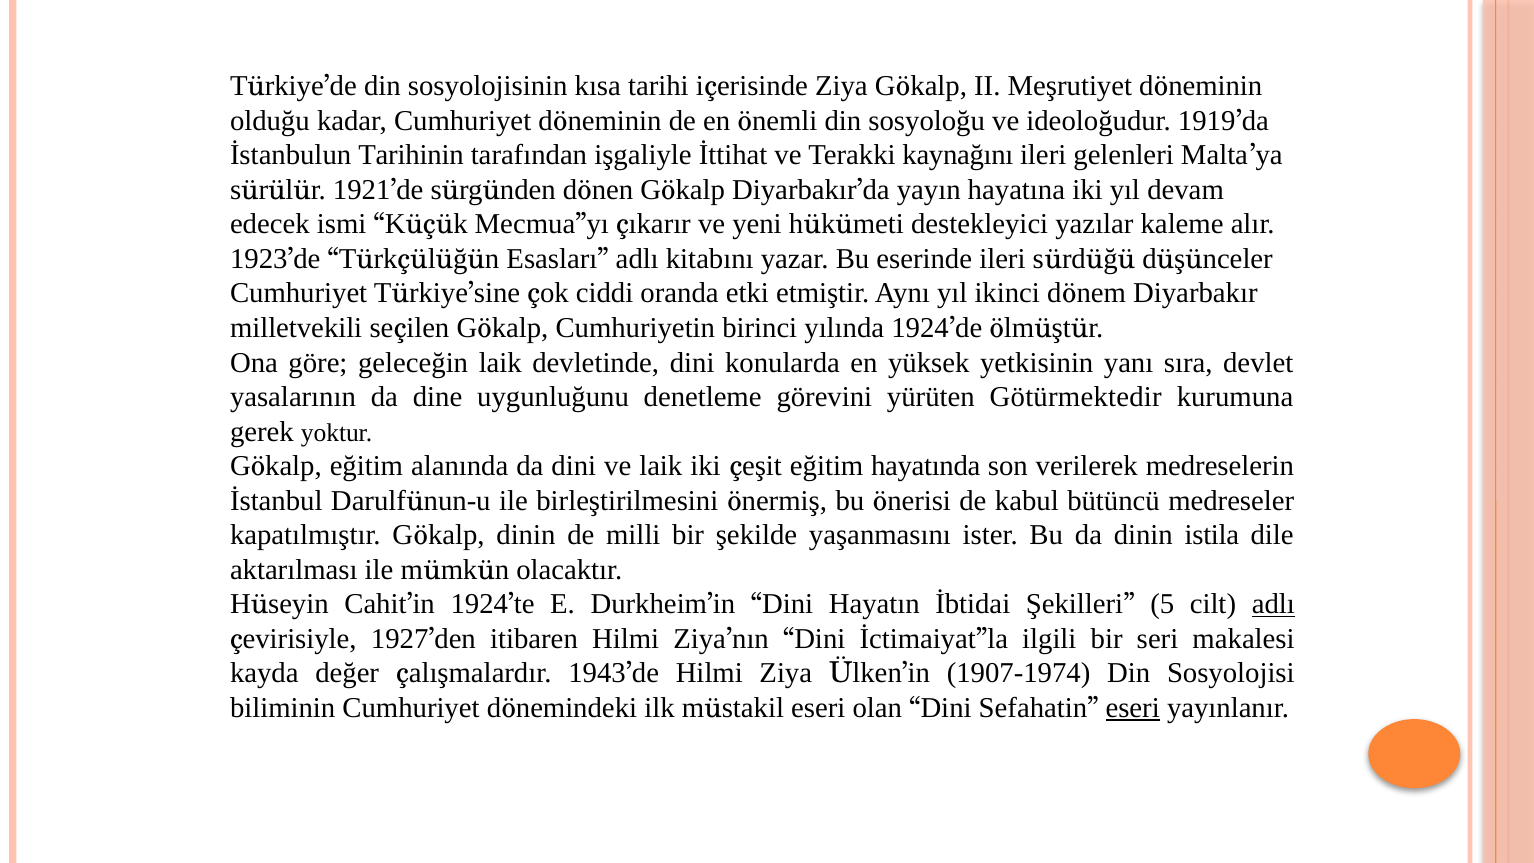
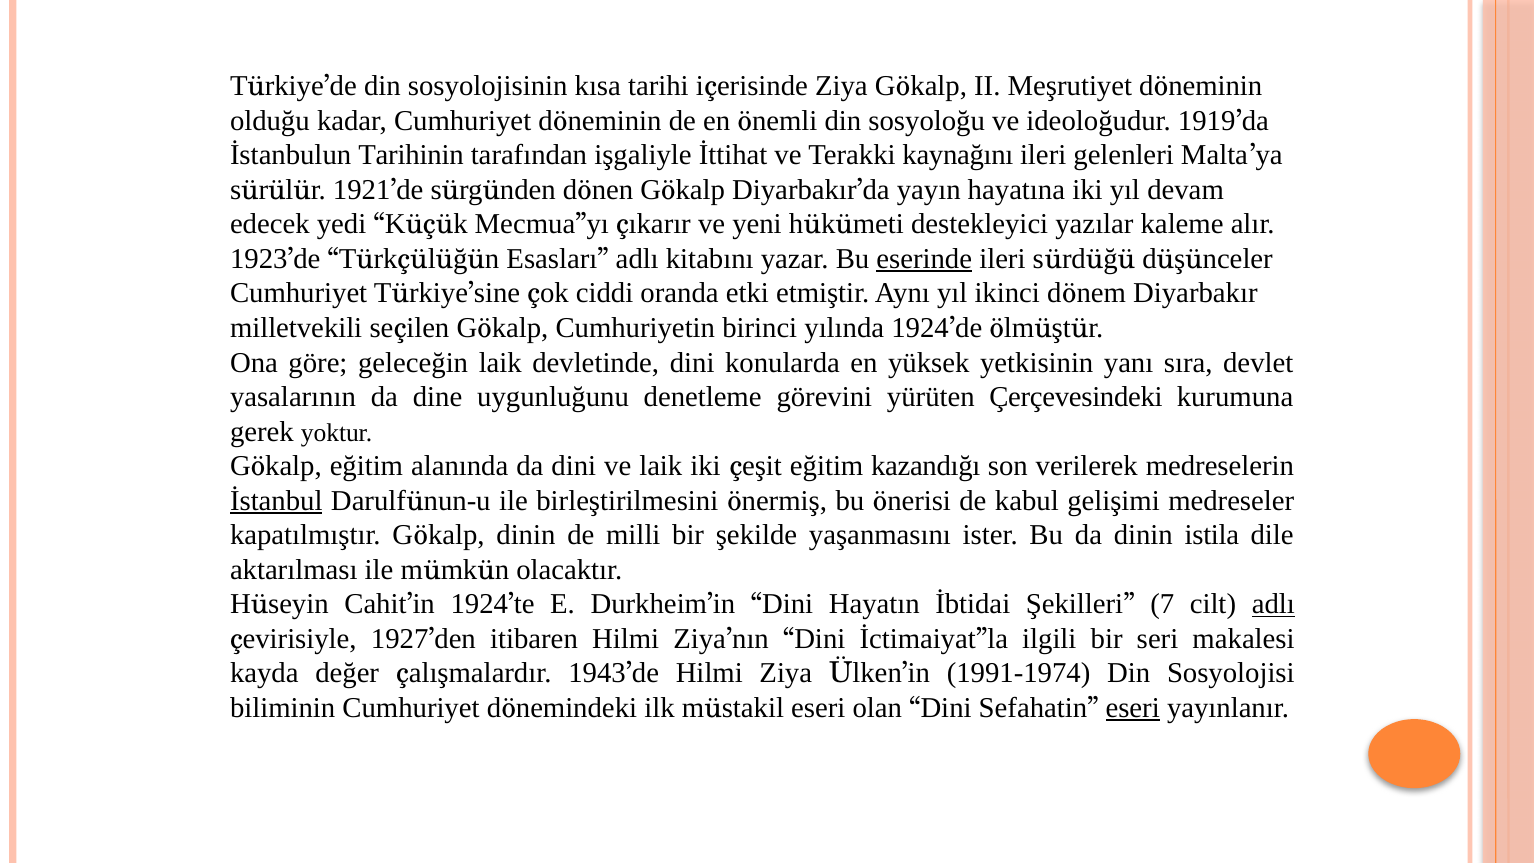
ismi: ismi -> yedi
eserinde underline: none -> present
Götürmektedir: Götürmektedir -> Çerçevesindeki
hayatında: hayatında -> kazandığı
İstanbul underline: none -> present
bütüncü: bütüncü -> gelişimi
5: 5 -> 7
1907-1974: 1907-1974 -> 1991-1974
